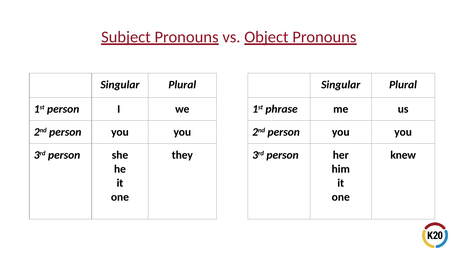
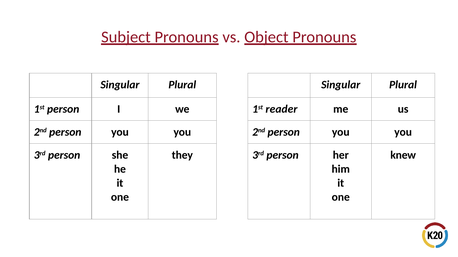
phrase: phrase -> reader
